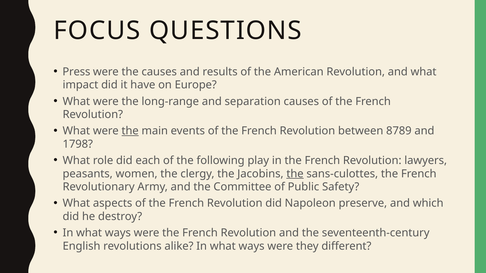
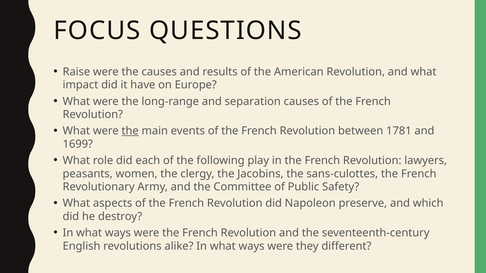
Press: Press -> Raise
8789: 8789 -> 1781
1798: 1798 -> 1699
the at (295, 174) underline: present -> none
